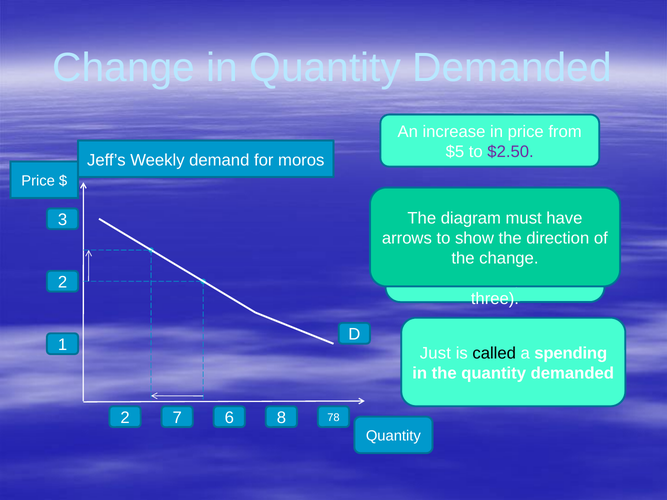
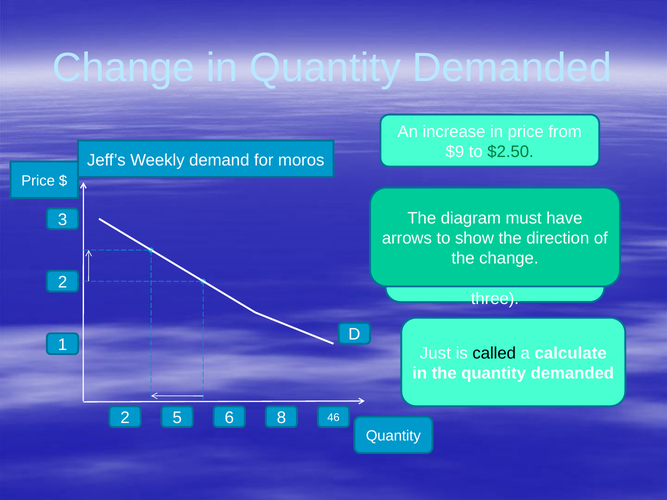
$5: $5 -> $9
$2.50 at (511, 152) colour: purple -> green
spending: spending -> calculate
2 7: 7 -> 5
78: 78 -> 46
